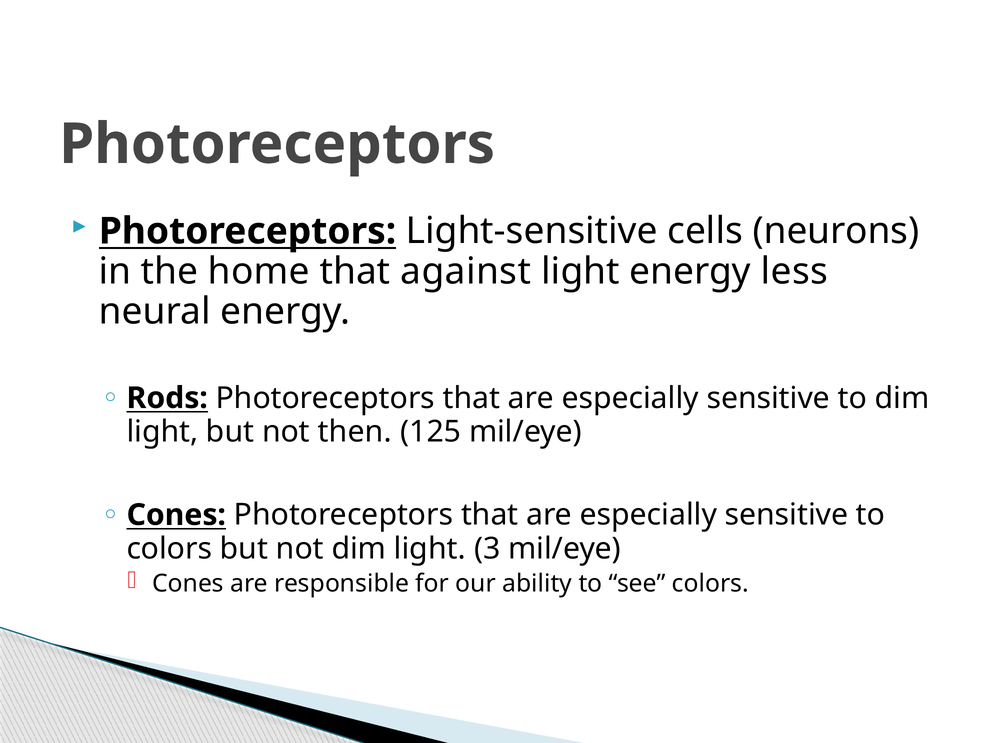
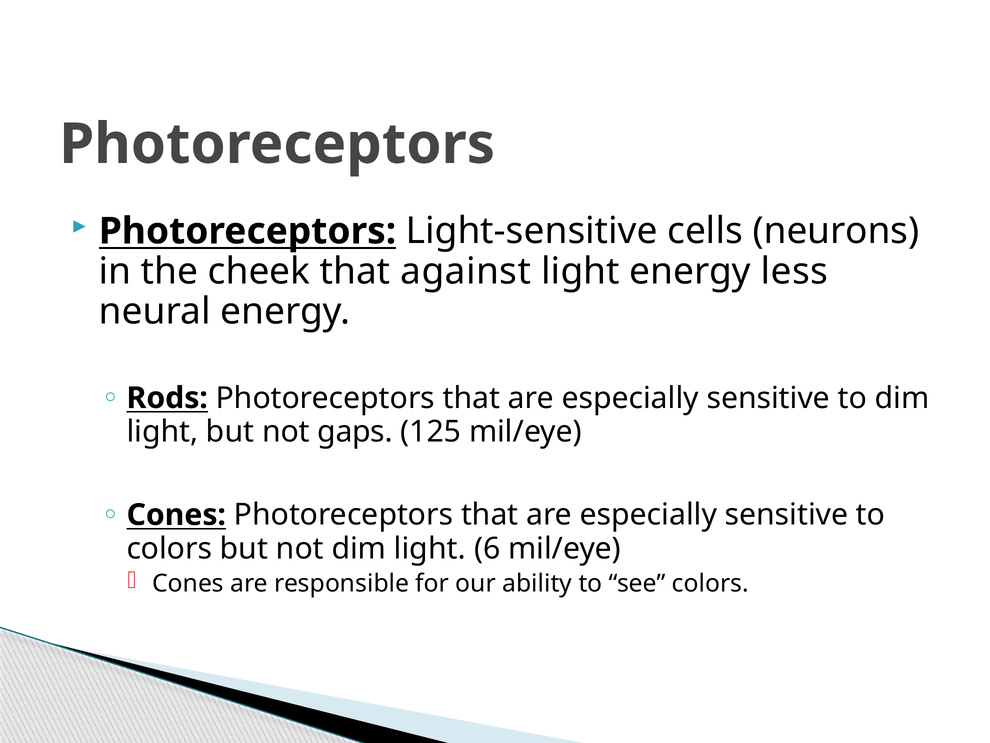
home: home -> cheek
then: then -> gaps
3: 3 -> 6
